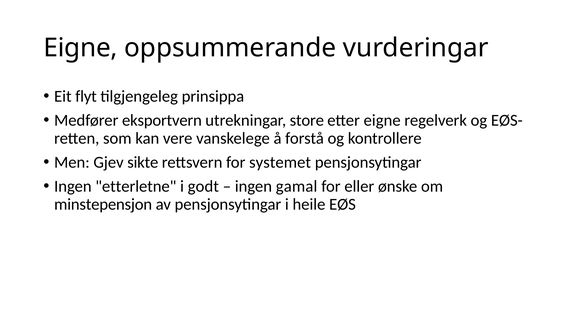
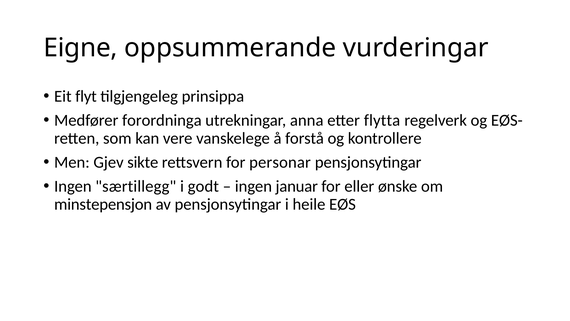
eksportvern: eksportvern -> forordninga
store: store -> anna
etter eigne: eigne -> flytta
systemet: systemet -> personar
etterletne: etterletne -> særtillegg
gamal: gamal -> januar
